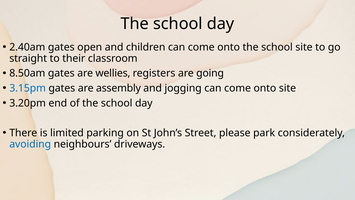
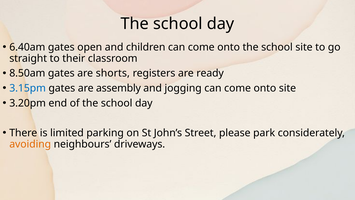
2.40am: 2.40am -> 6.40am
wellies: wellies -> shorts
going: going -> ready
avoiding colour: blue -> orange
